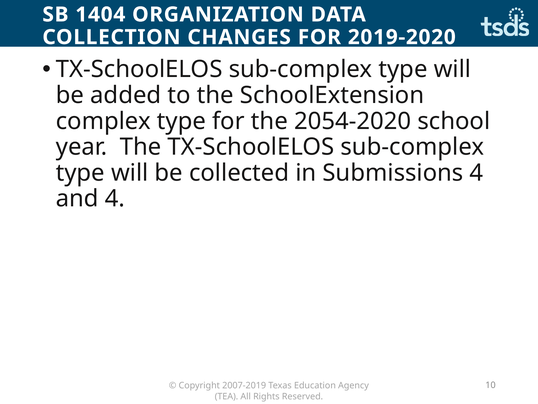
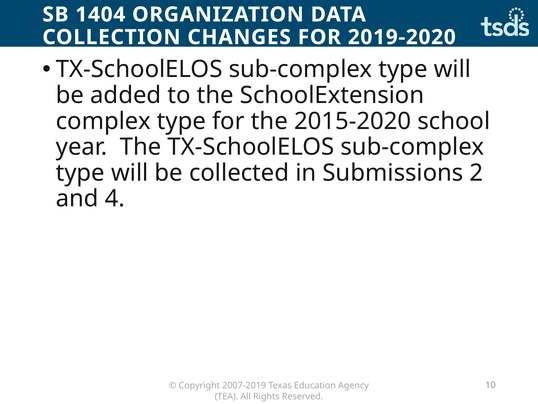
2054-2020: 2054-2020 -> 2015-2020
Submissions 4: 4 -> 2
